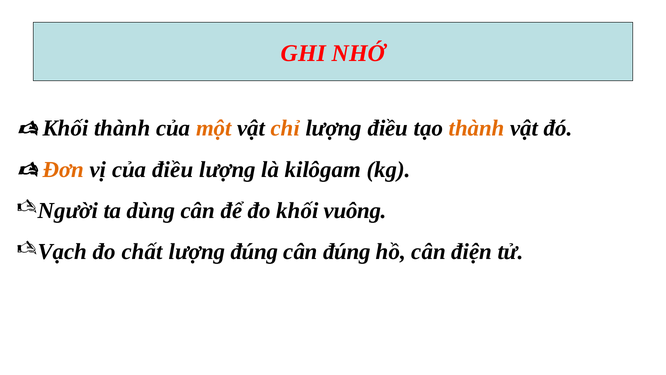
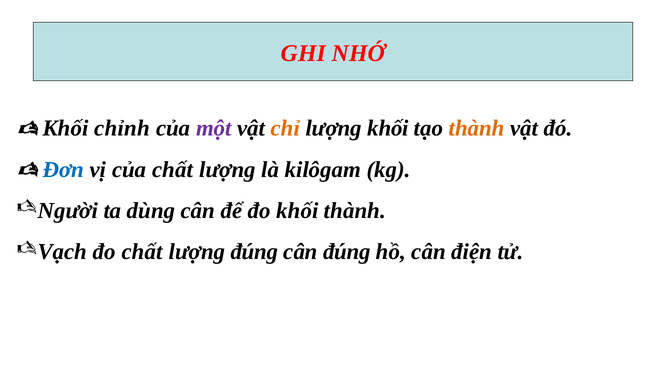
Khối thành: thành -> chỉnh
một colour: orange -> purple
lượng điều: điều -> khối
Đơn colour: orange -> blue
của điều: điều -> chất
khối vuông: vuông -> thành
